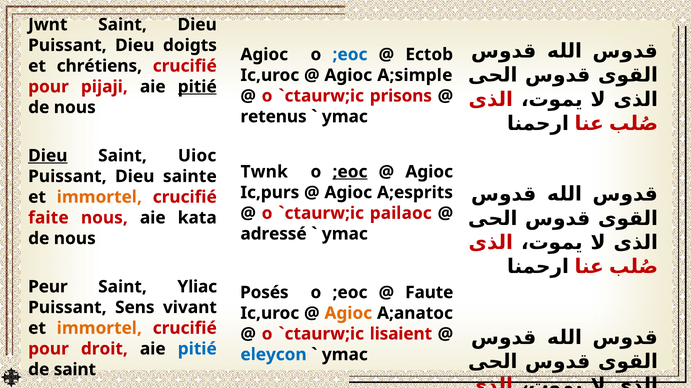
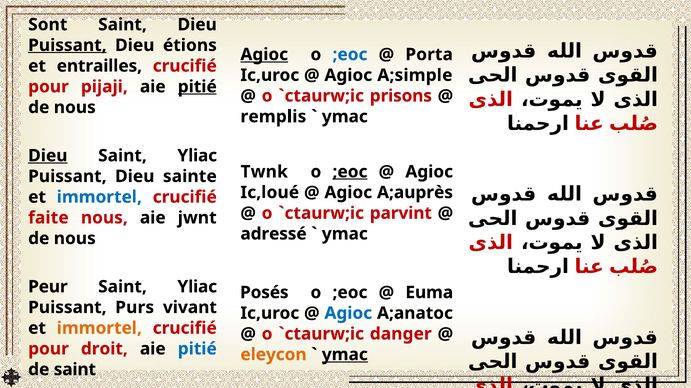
Jwnt: Jwnt -> Sont
Puissant at (67, 45) underline: none -> present
doigts: doigts -> étions
Agioc at (264, 55) underline: none -> present
Ectob: Ectob -> Porta
chrétiens: chrétiens -> entrailles
retenus: retenus -> remplis
Uioc at (197, 156): Uioc -> Yliac
Ic,purs: Ic,purs -> Ic,loué
A;esprits: A;esprits -> A;auprès
immortel at (99, 197) colour: orange -> blue
pailaoc: pailaoc -> parvint
kata: kata -> jwnt
Faute: Faute -> Euma
Sens: Sens -> Purs
Agioc at (348, 314) colour: orange -> blue
lisaient: lisaient -> danger
eleycon colour: blue -> orange
ymac at (345, 355) underline: none -> present
